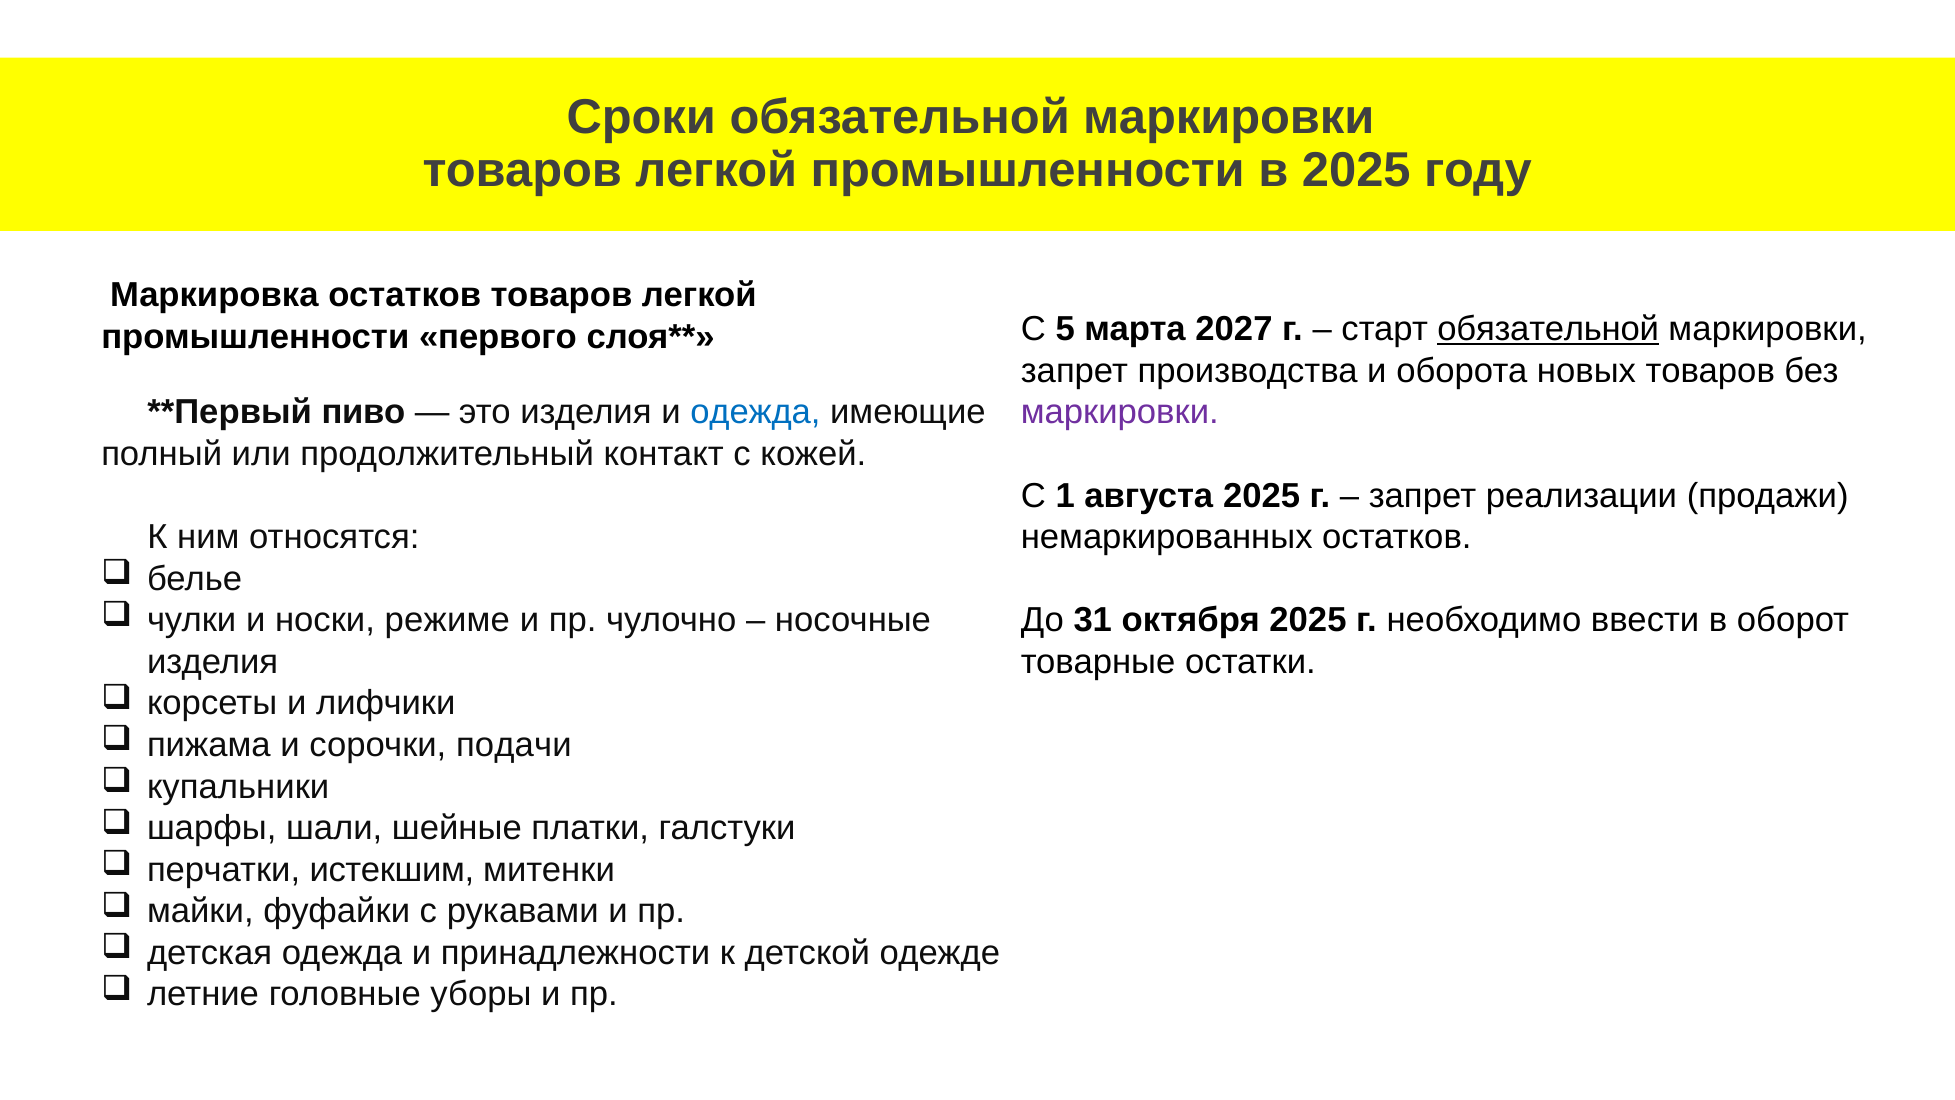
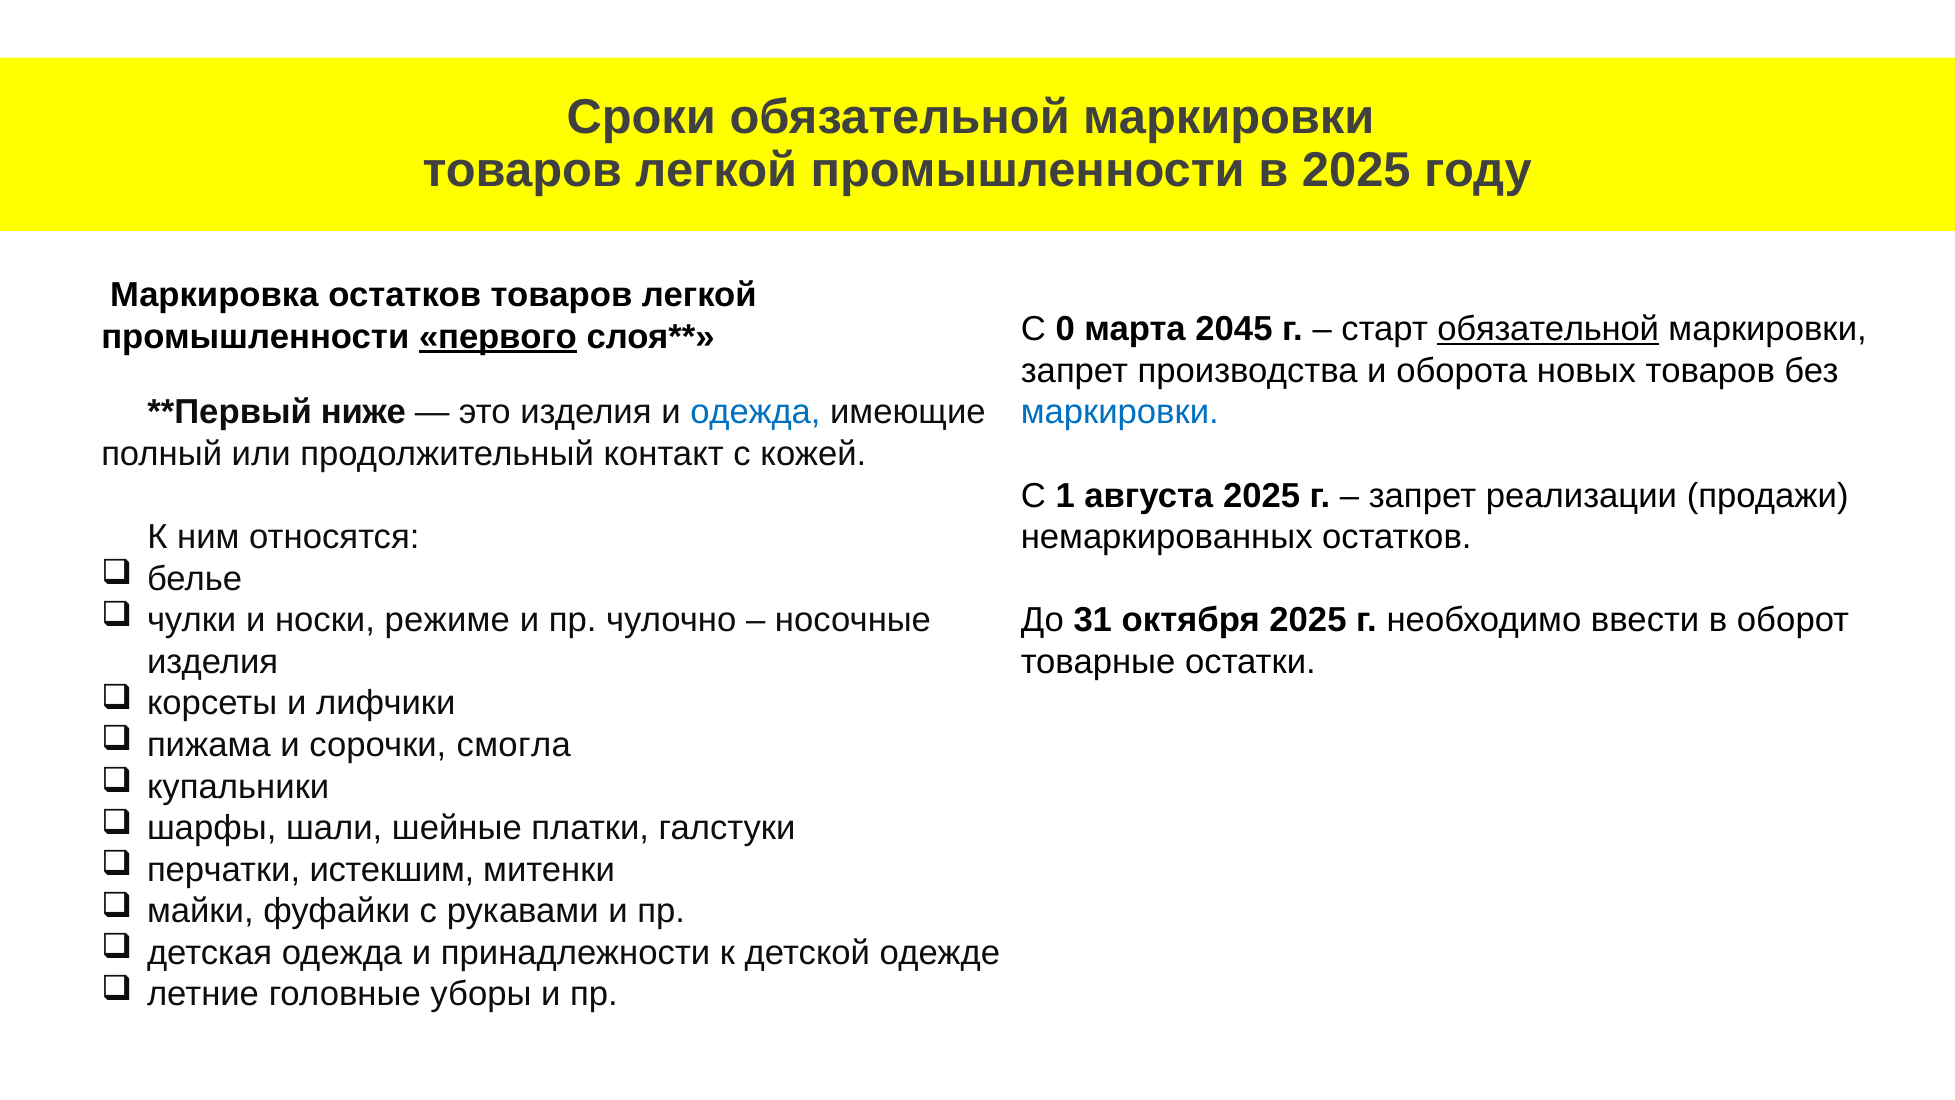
5: 5 -> 0
2027: 2027 -> 2045
первого underline: none -> present
пиво: пиво -> ниже
маркировки at (1120, 412) colour: purple -> blue
подачи: подачи -> смогла
